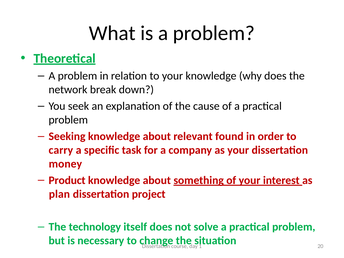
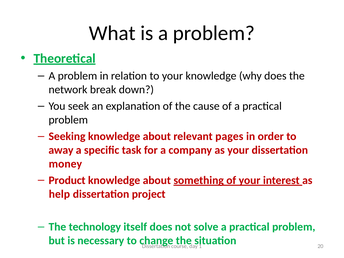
found: found -> pages
carry: carry -> away
plan: plan -> help
